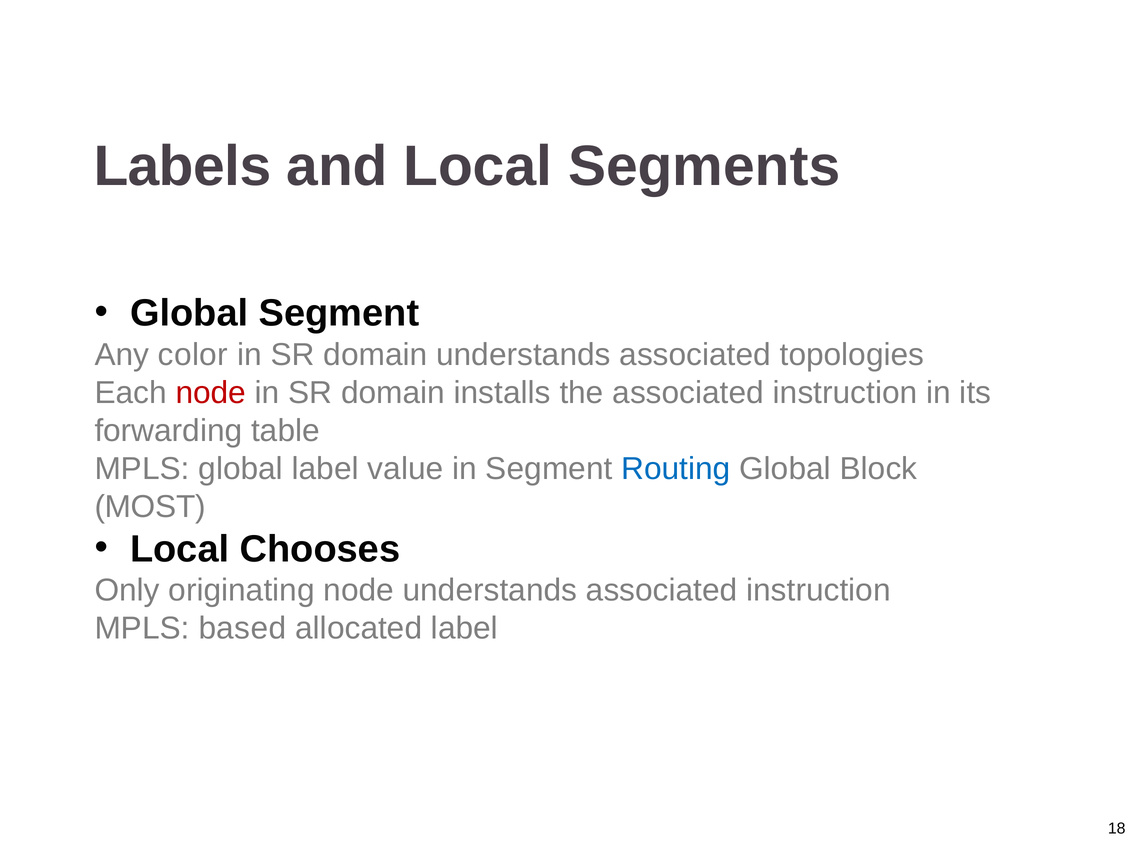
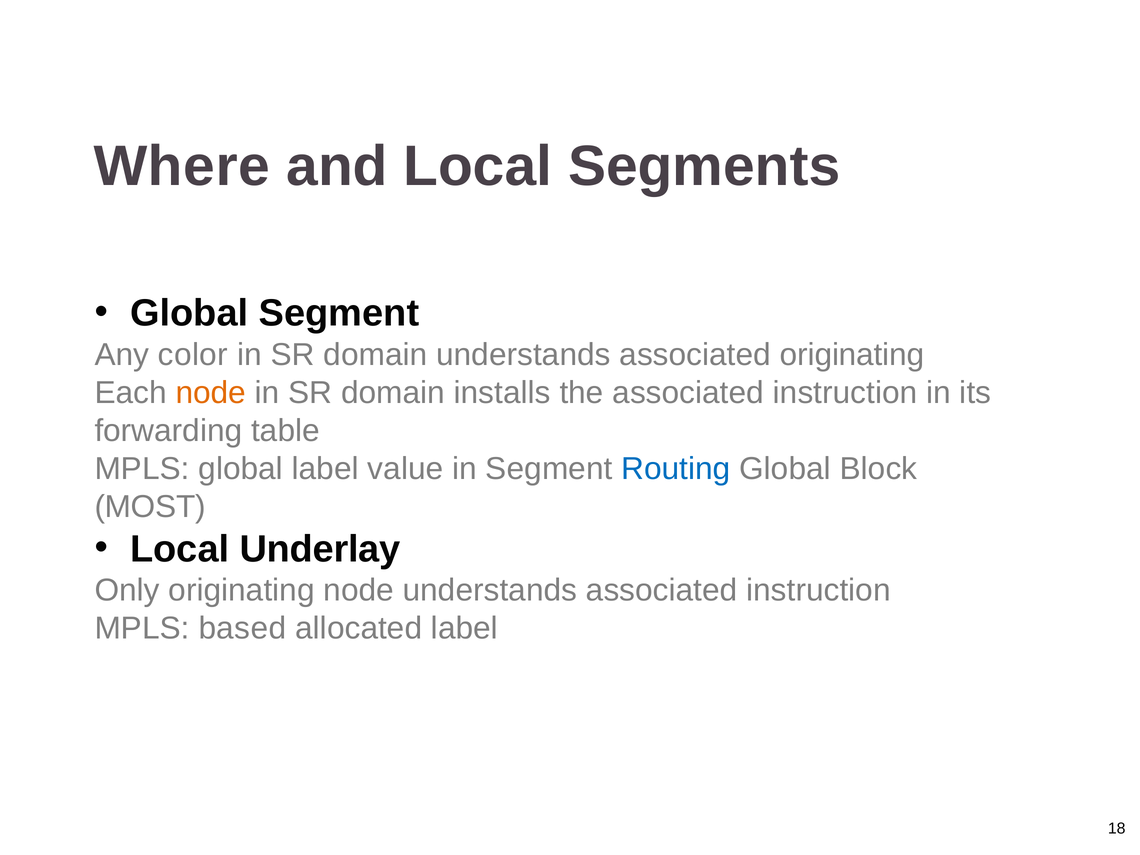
Labels: Labels -> Where
associated topologies: topologies -> originating
node at (211, 393) colour: red -> orange
Chooses: Chooses -> Underlay
